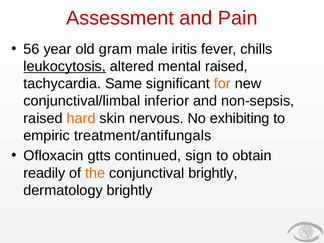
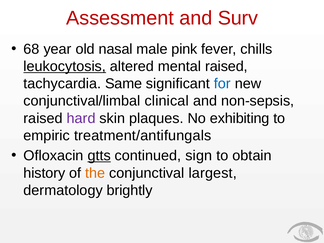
Pain: Pain -> Surv
56: 56 -> 68
gram: gram -> nasal
iritis: iritis -> pink
for colour: orange -> blue
inferior: inferior -> clinical
hard colour: orange -> purple
nervous: nervous -> plaques
gtts underline: none -> present
readily: readily -> history
conjunctival brightly: brightly -> largest
